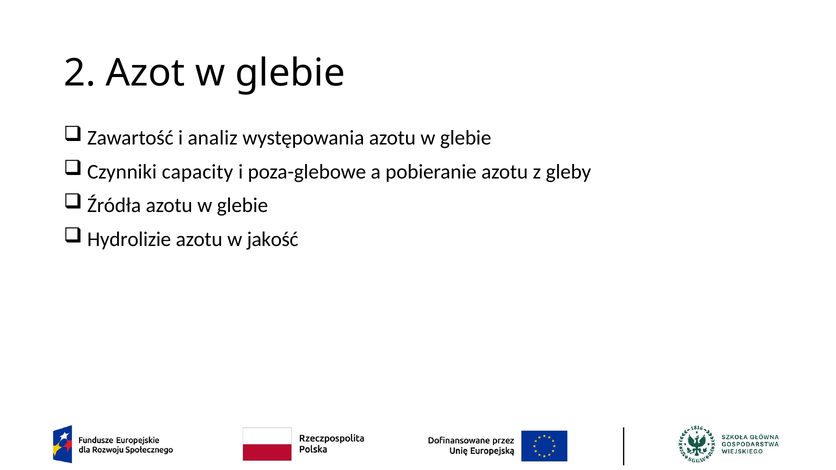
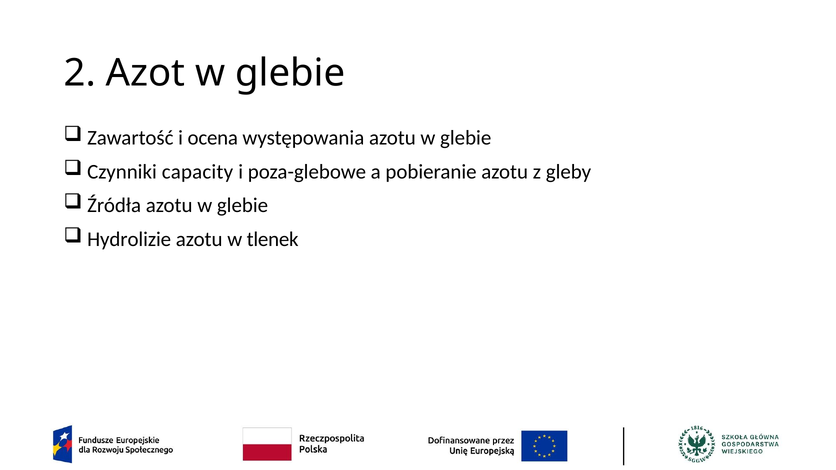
analiz: analiz -> ocena
jakość: jakość -> tlenek
